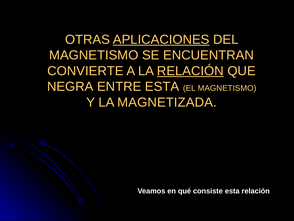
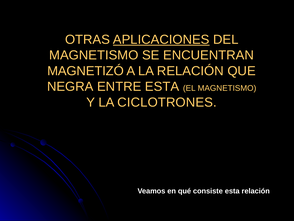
CONVIERTE: CONVIERTE -> MAGNETIZÓ
RELACIÓN at (190, 71) underline: present -> none
MAGNETIZADA: MAGNETIZADA -> CICLOTRONES
